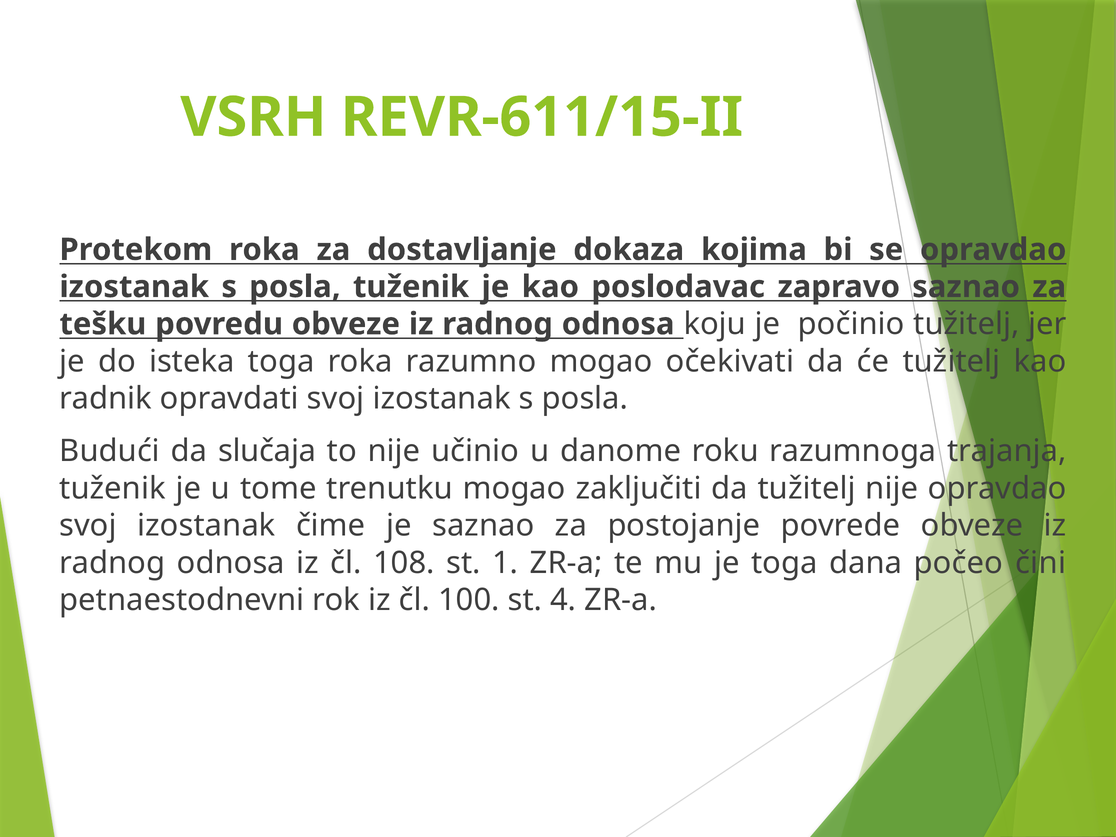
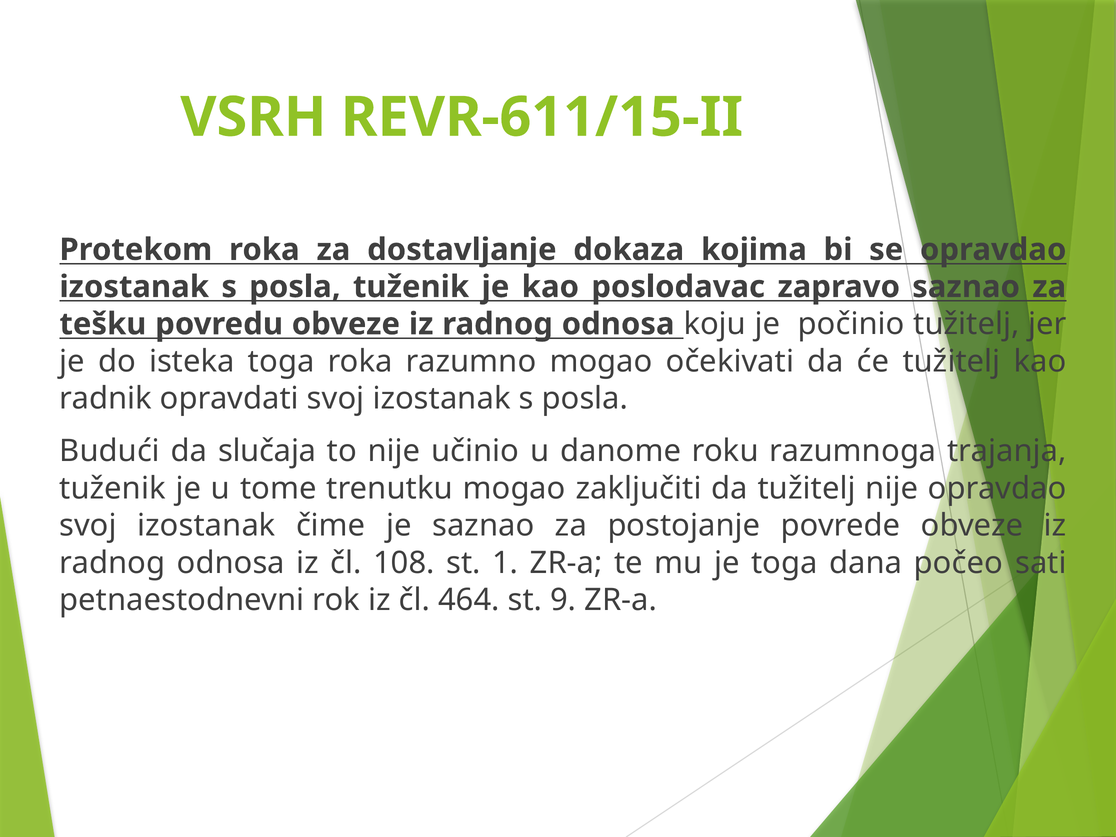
čini: čini -> sati
100: 100 -> 464
4: 4 -> 9
